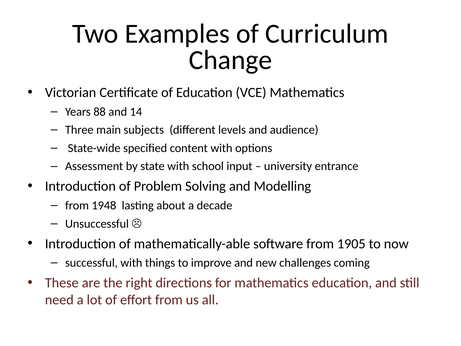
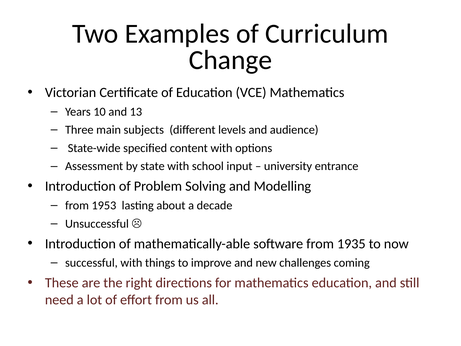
88: 88 -> 10
14: 14 -> 13
1948: 1948 -> 1953
1905: 1905 -> 1935
